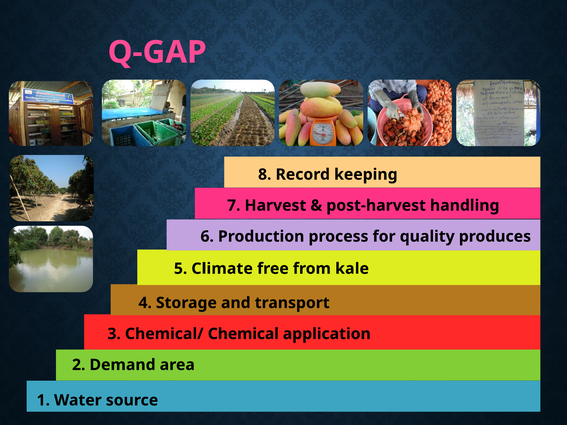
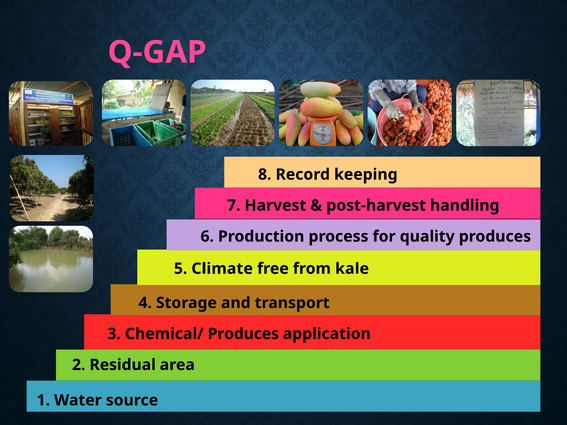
Chemical/ Chemical: Chemical -> Produces
Demand: Demand -> Residual
